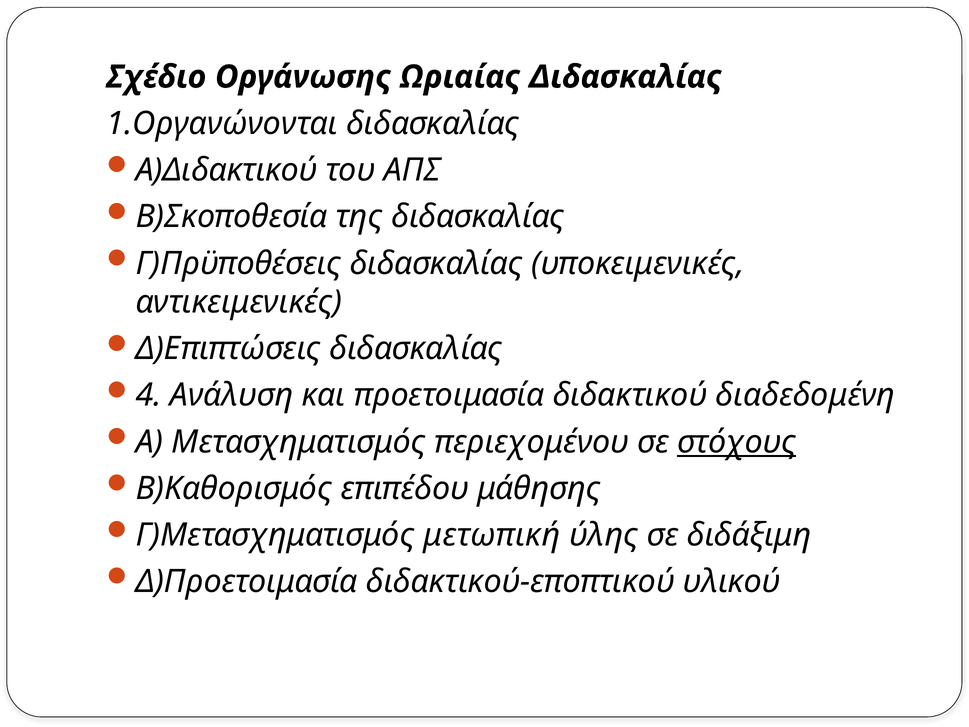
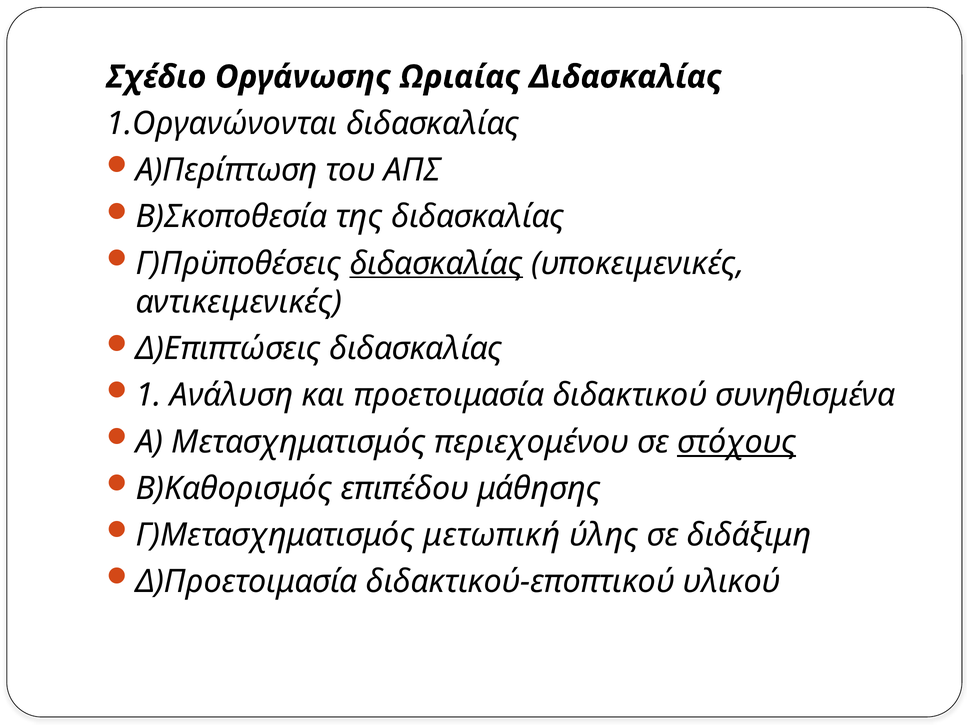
Α)Διδακτικού: Α)Διδακτικού -> Α)Περίπτωση
διδασκαλίας at (436, 263) underline: none -> present
4: 4 -> 1
διαδεδομένη: διαδεδομένη -> συνηθισμένα
